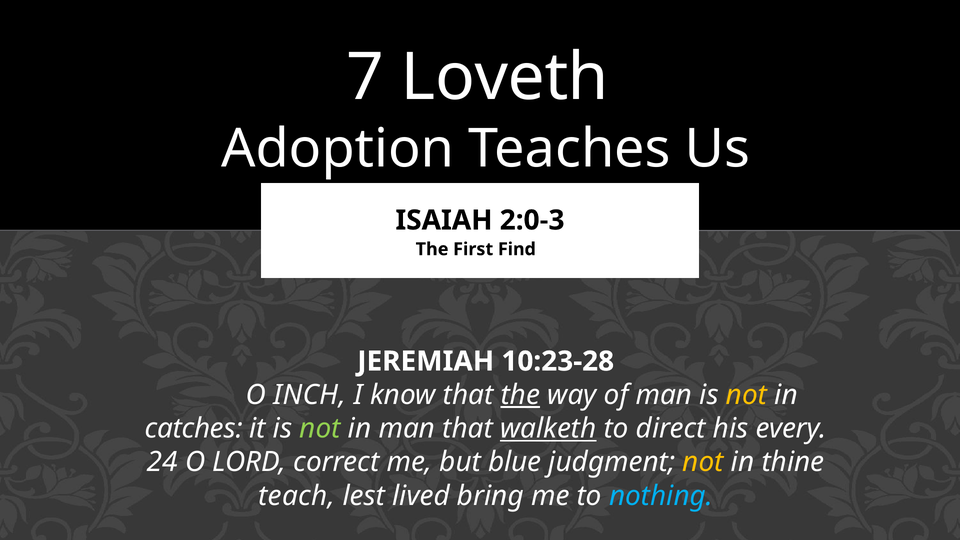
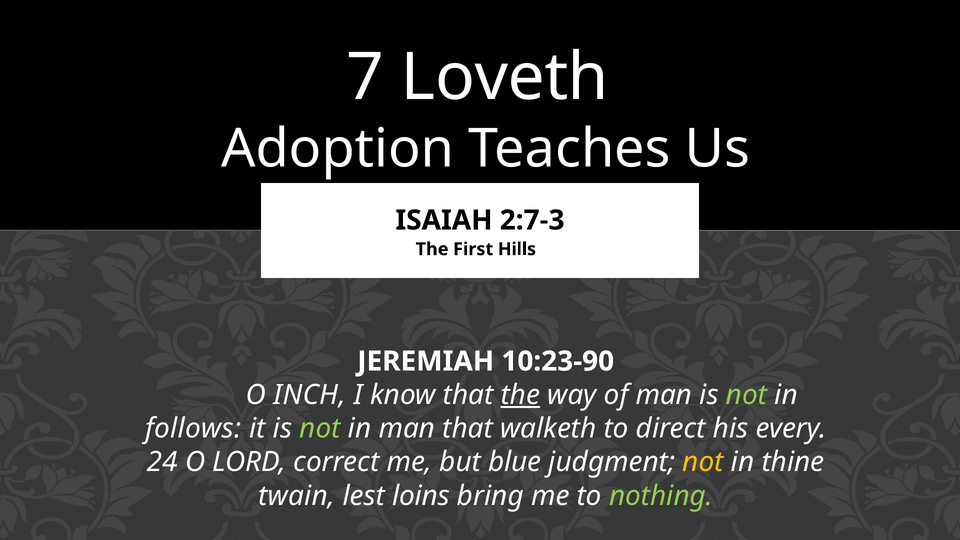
2:0-3: 2:0-3 -> 2:7-3
Find: Find -> Hills
10:23-28: 10:23-28 -> 10:23-90
not at (747, 395) colour: yellow -> light green
catches: catches -> follows
walketh underline: present -> none
teach: teach -> twain
lived: lived -> loins
nothing colour: light blue -> light green
